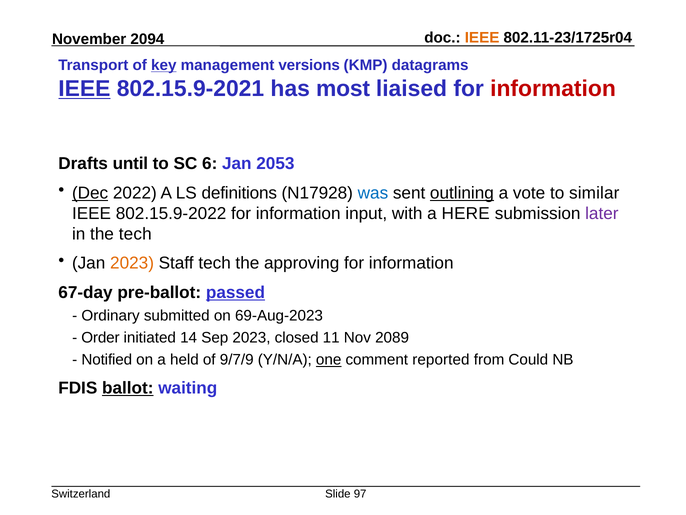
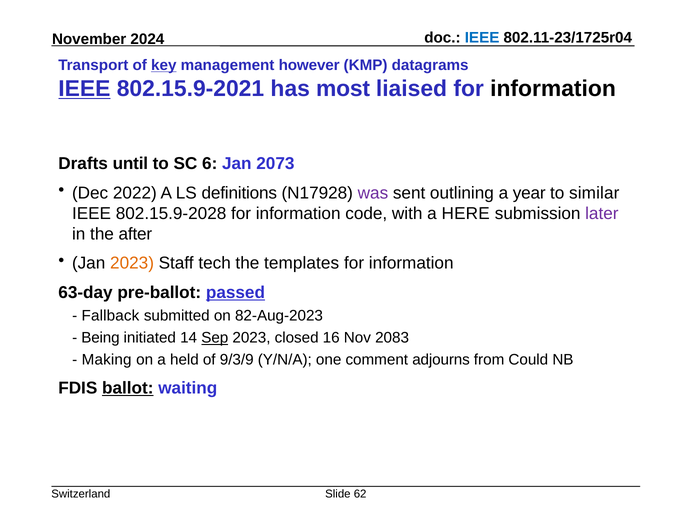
IEEE at (482, 38) colour: orange -> blue
2094: 2094 -> 2024
versions: versions -> however
information at (553, 89) colour: red -> black
2053: 2053 -> 2073
Dec underline: present -> none
was colour: blue -> purple
outlining underline: present -> none
vote: vote -> year
802.15.9-2022: 802.15.9-2022 -> 802.15.9-2028
input: input -> code
the tech: tech -> after
approving: approving -> templates
67-day: 67-day -> 63-day
Ordinary: Ordinary -> Fallback
69-Aug-2023: 69-Aug-2023 -> 82-Aug-2023
Order: Order -> Being
Sep underline: none -> present
11: 11 -> 16
2089: 2089 -> 2083
Notified: Notified -> Making
9/7/9: 9/7/9 -> 9/3/9
one underline: present -> none
reported: reported -> adjourns
97: 97 -> 62
